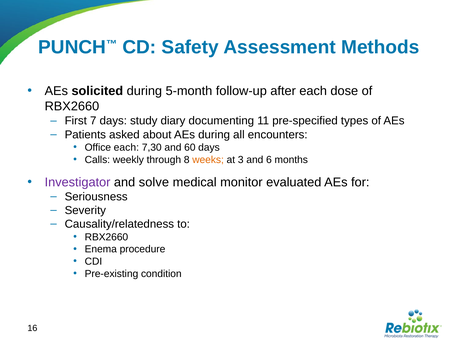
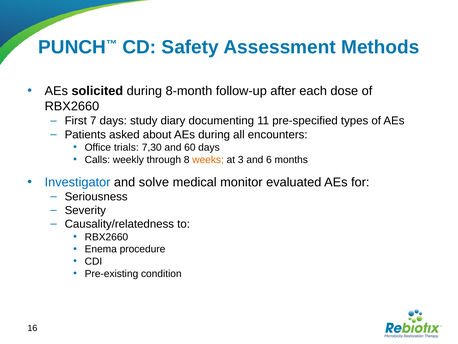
5-month: 5-month -> 8-month
Office each: each -> trials
Investigator colour: purple -> blue
